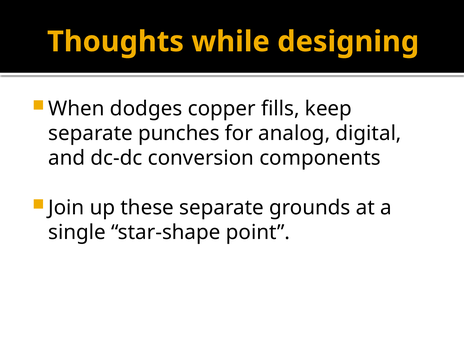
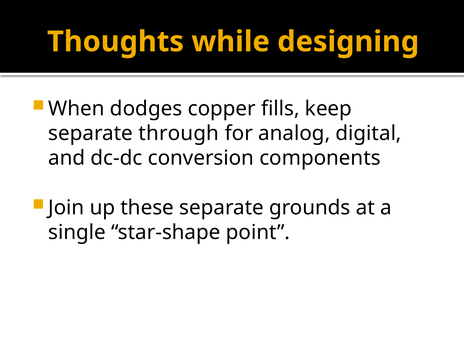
punches: punches -> through
